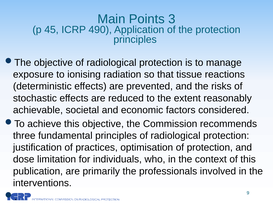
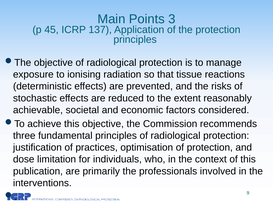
490: 490 -> 137
